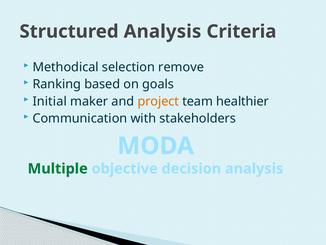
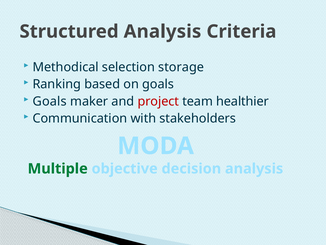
remove: remove -> storage
Initial at (50, 101): Initial -> Goals
project colour: orange -> red
